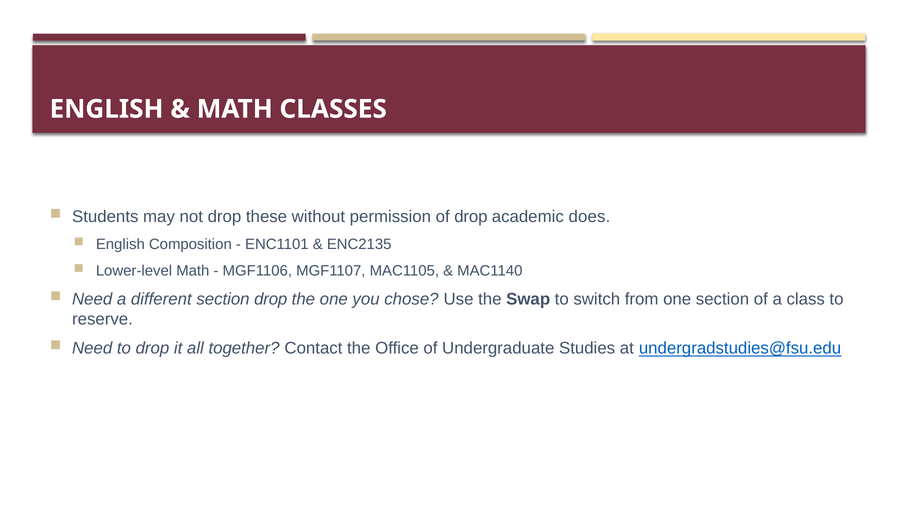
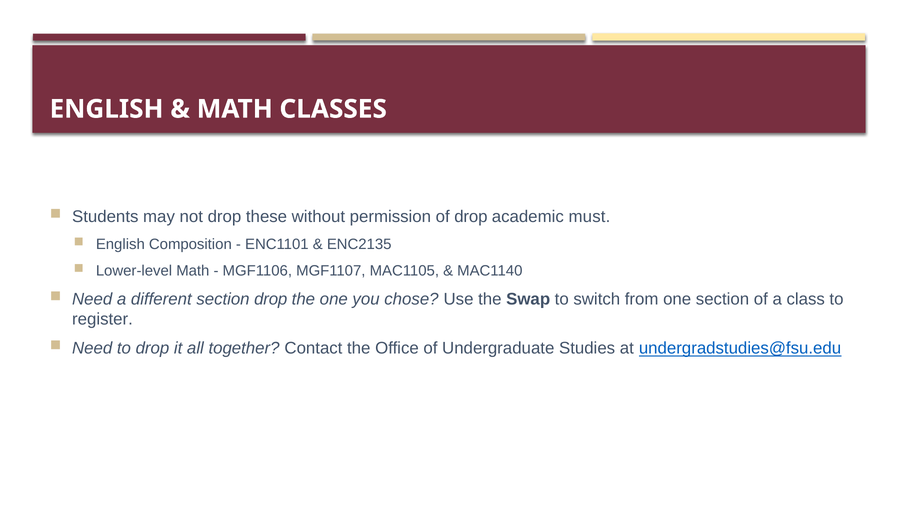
does: does -> must
reserve: reserve -> register
